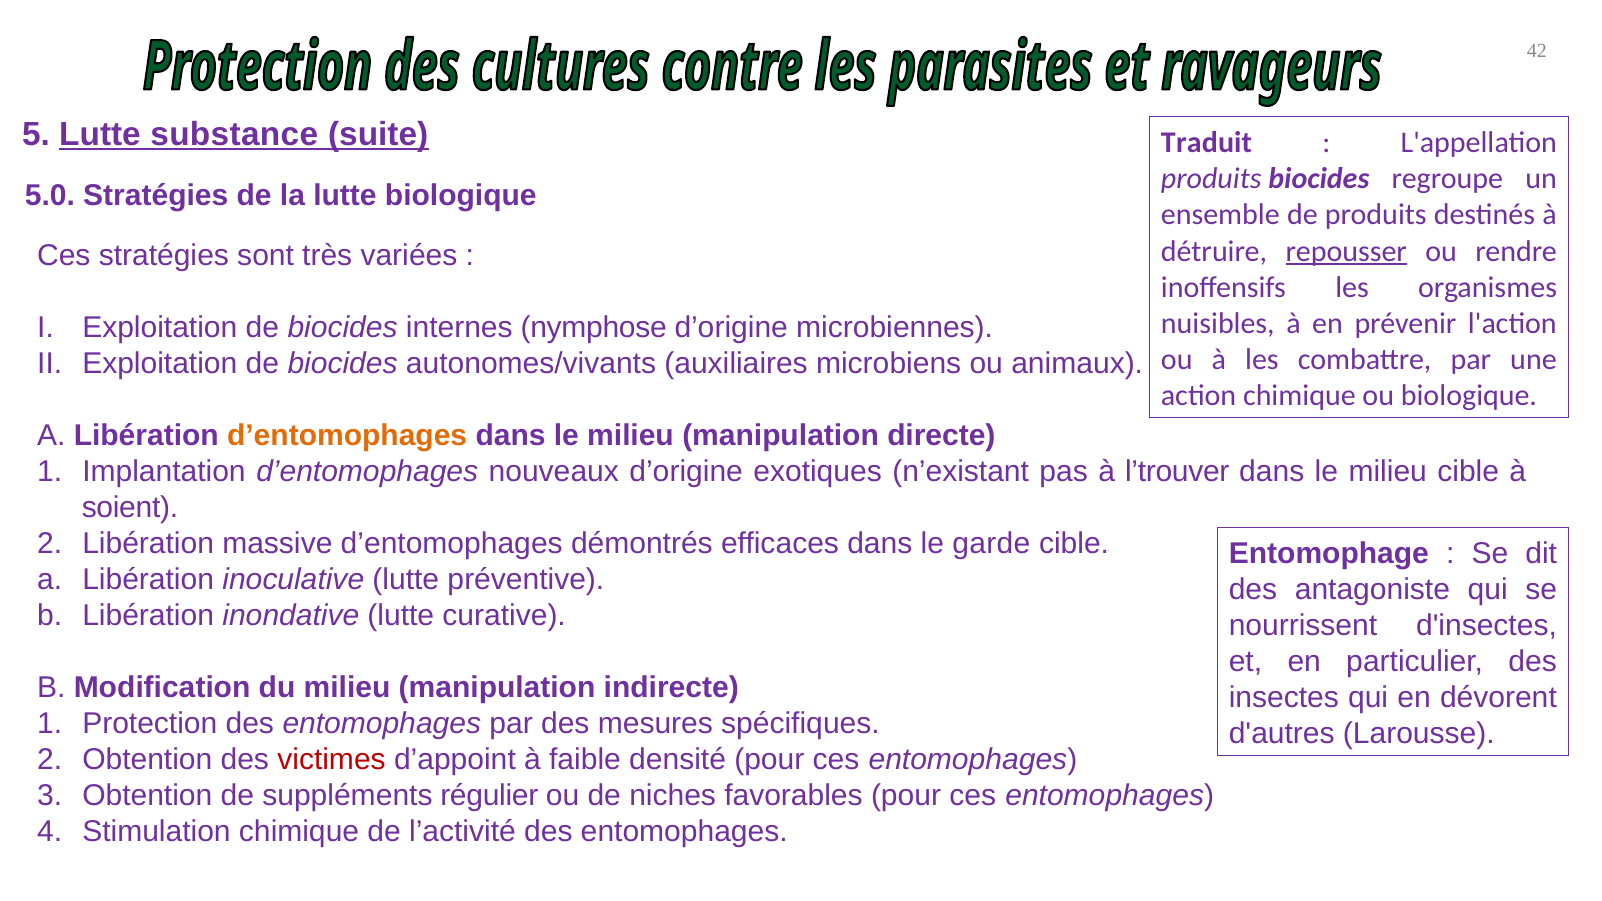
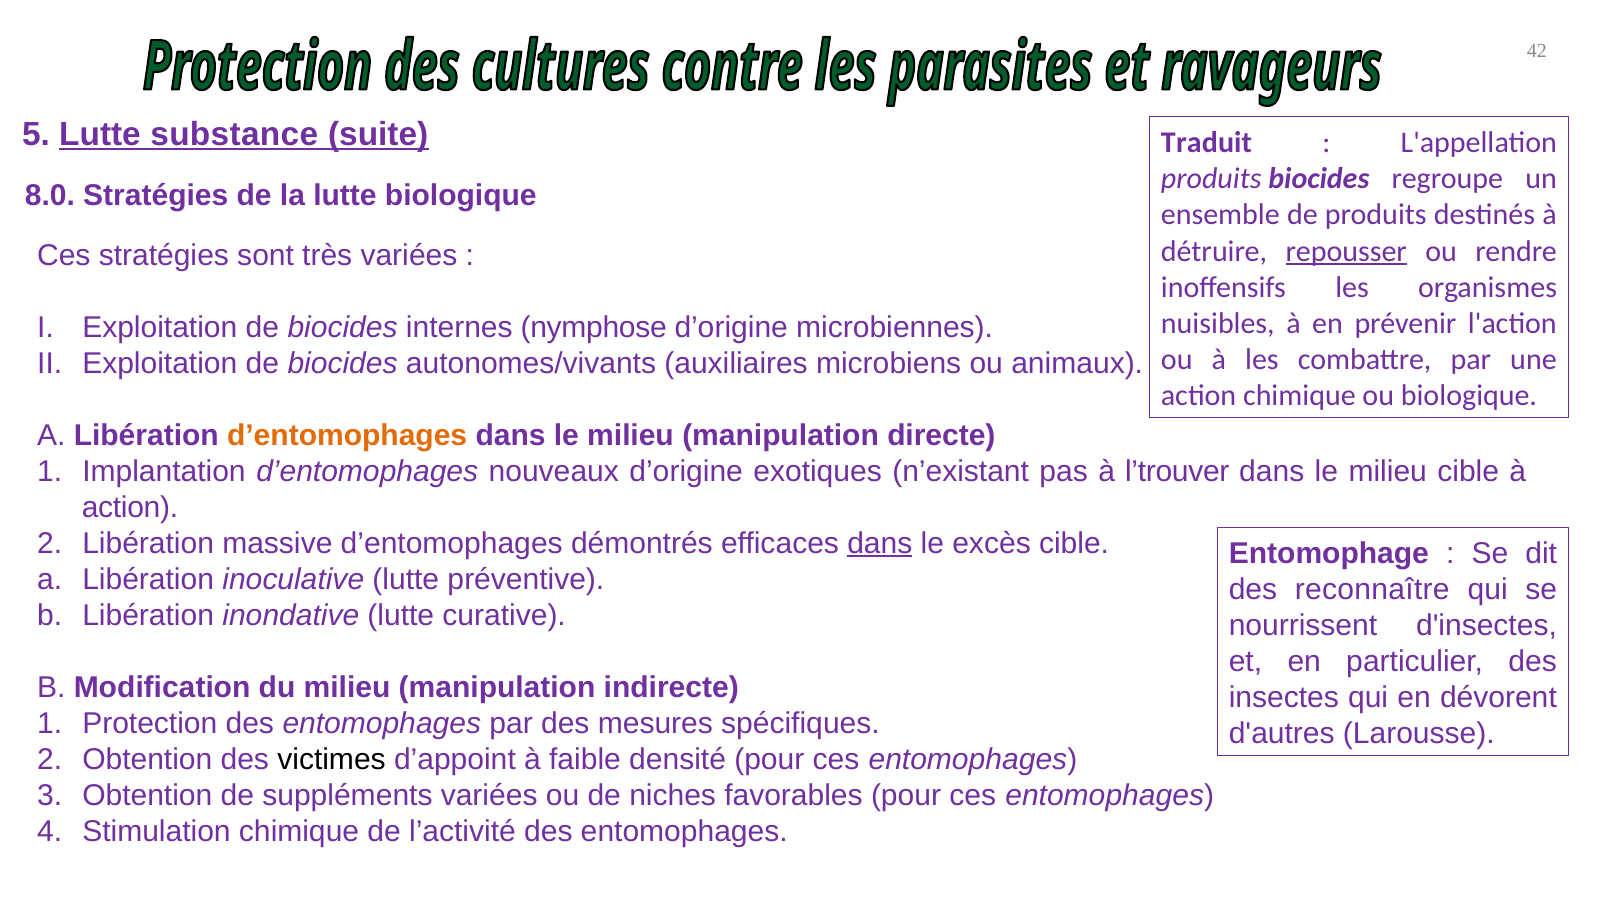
5.0: 5.0 -> 8.0
soient at (130, 507): soient -> action
dans at (880, 544) underline: none -> present
garde: garde -> excès
antagoniste: antagoniste -> reconnaître
victimes colour: red -> black
suppléments régulier: régulier -> variées
